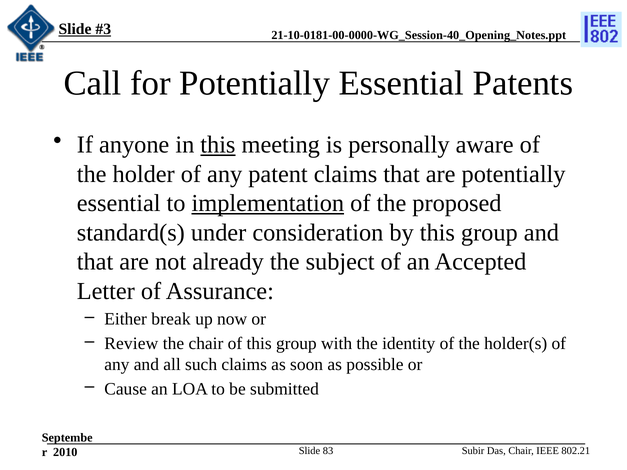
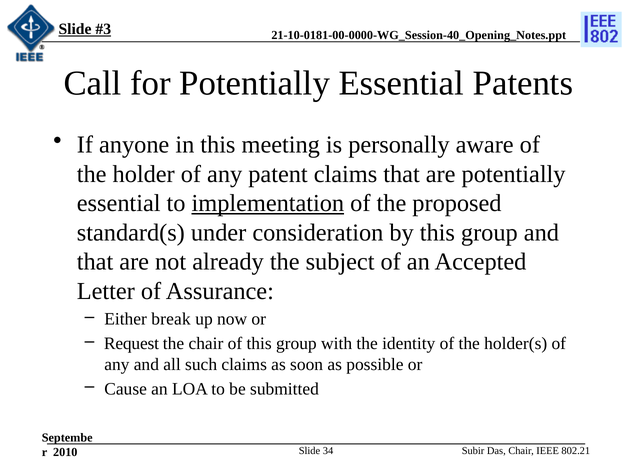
this at (218, 145) underline: present -> none
Review: Review -> Request
83: 83 -> 34
